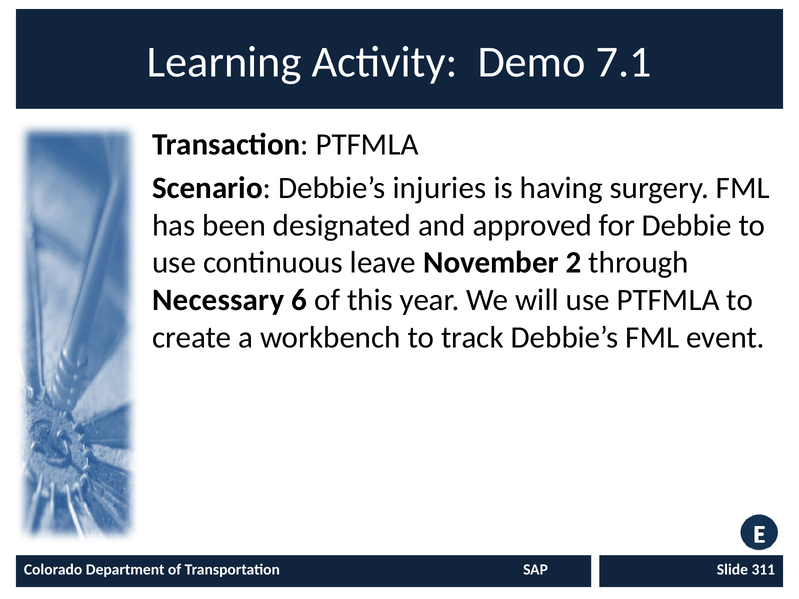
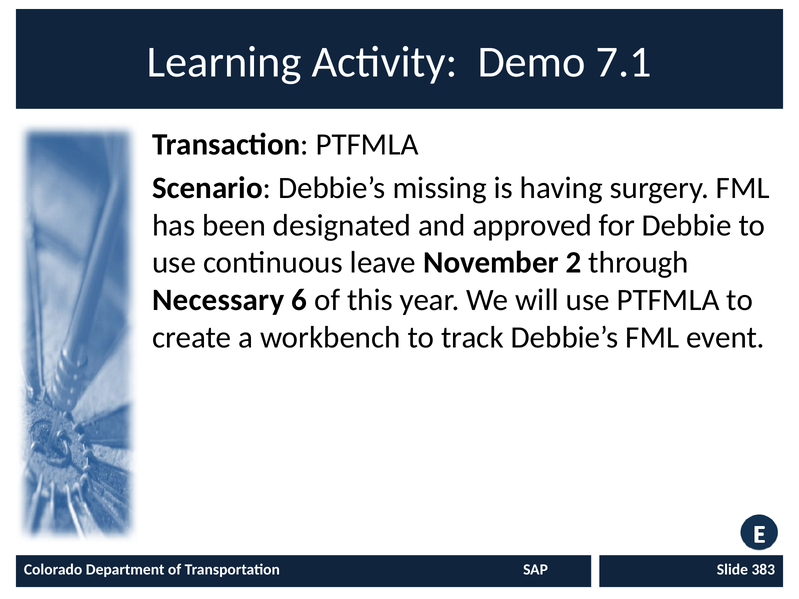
injuries: injuries -> missing
311: 311 -> 383
